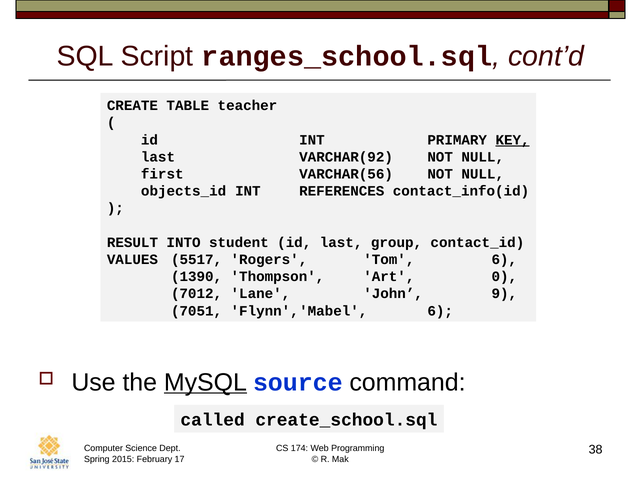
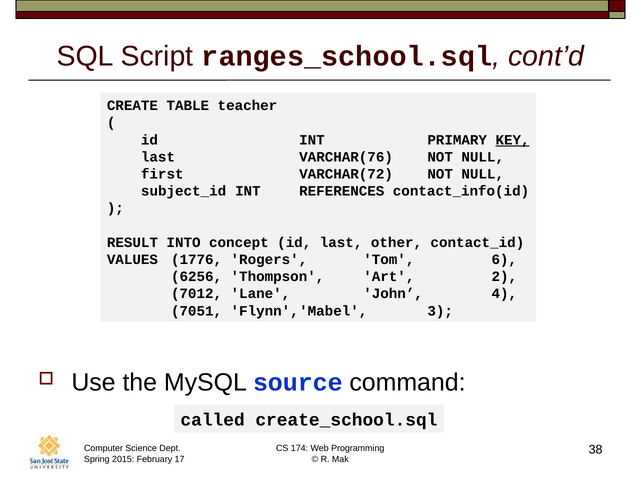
VARCHAR(92: VARCHAR(92 -> VARCHAR(76
VARCHAR(56: VARCHAR(56 -> VARCHAR(72
objects_id: objects_id -> subject_id
student: student -> concept
group: group -> other
5517: 5517 -> 1776
1390: 1390 -> 6256
0: 0 -> 2
9: 9 -> 4
6 at (440, 311): 6 -> 3
MySQL underline: present -> none
